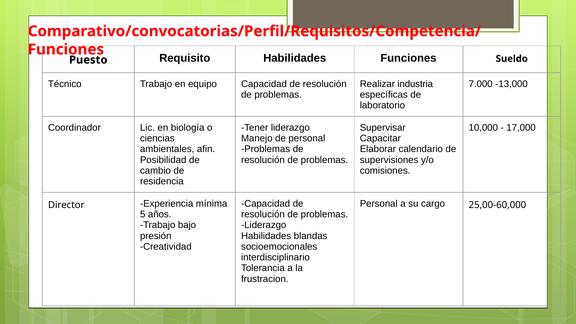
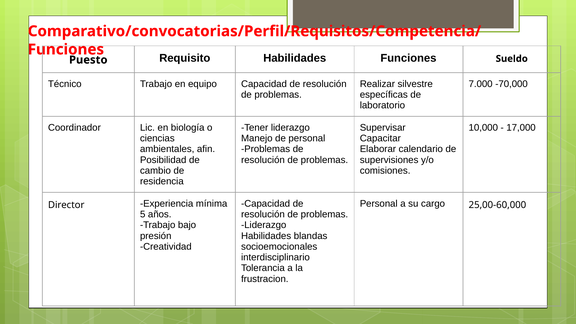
industria: industria -> silvestre
-13,000: -13,000 -> -70,000
